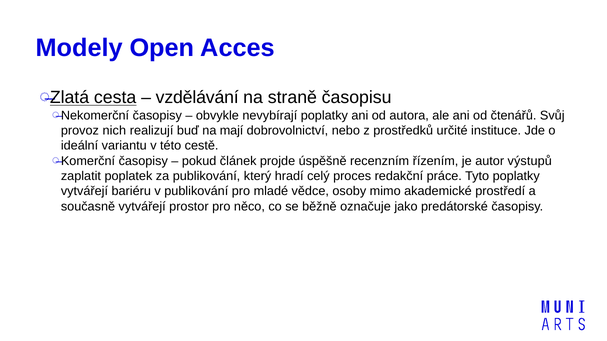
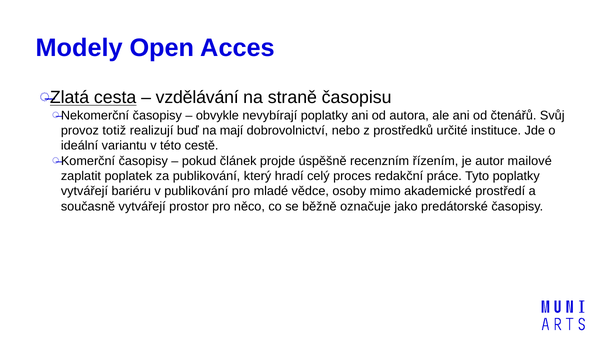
nich: nich -> totiž
výstupů: výstupů -> mailové
